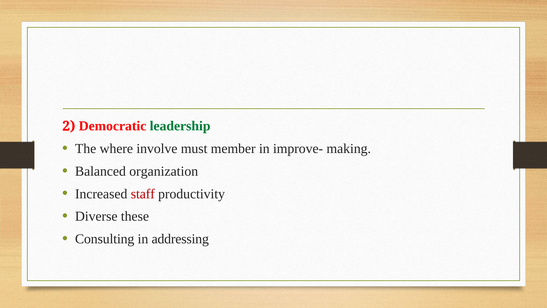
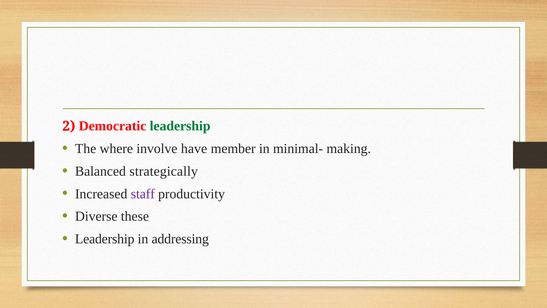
must: must -> have
improve-: improve- -> minimal-
organization: organization -> strategically
staff colour: red -> purple
Consulting at (105, 239): Consulting -> Leadership
